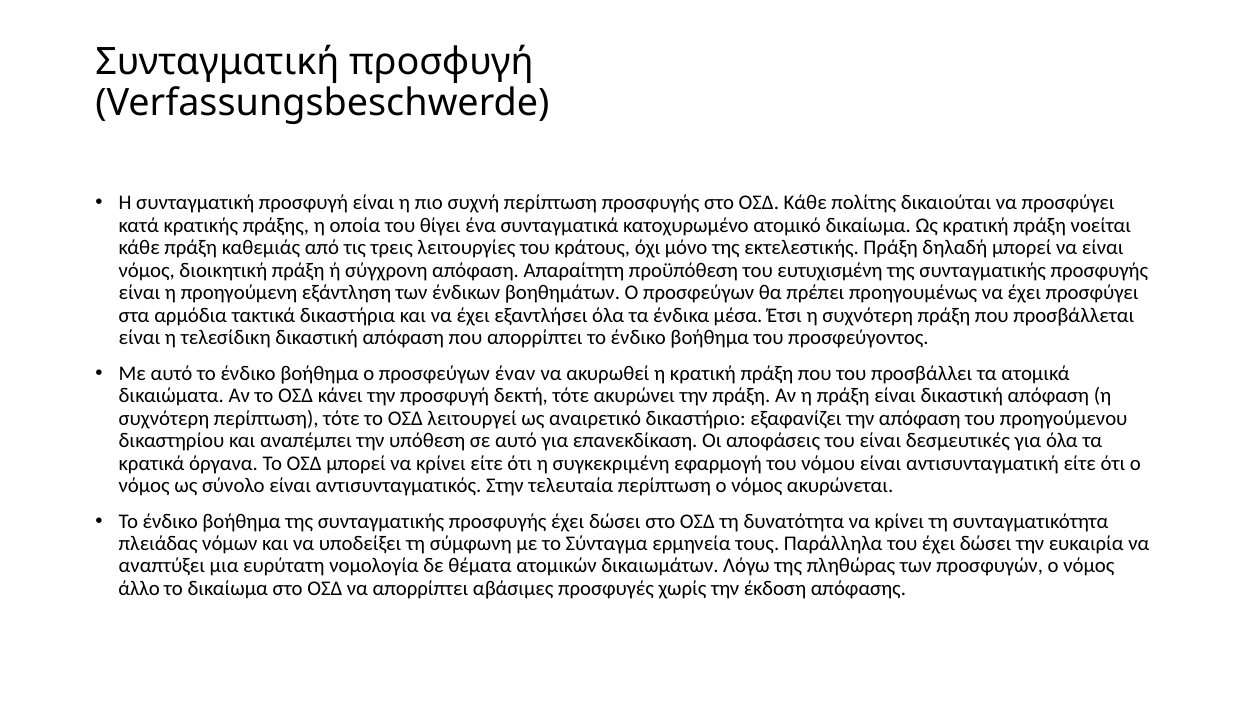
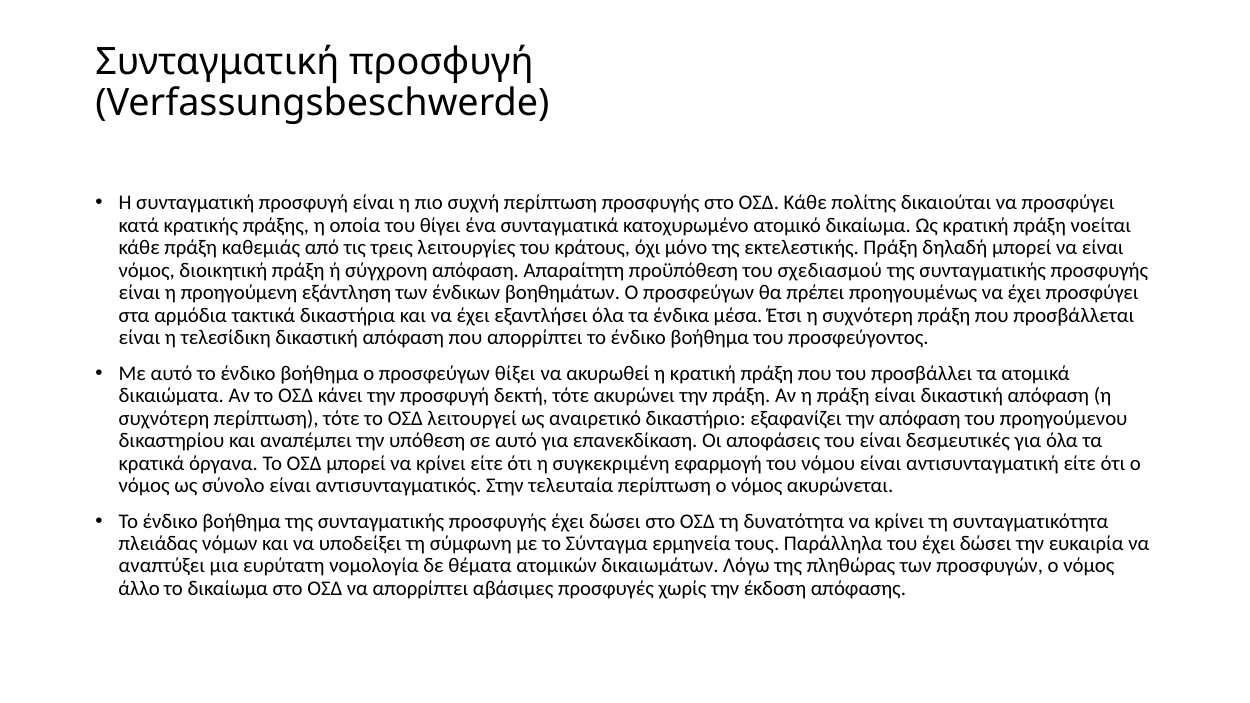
ευτυχισμένη: ευτυχισμένη -> σχεδιασµού
έναν: έναν -> θίξει
